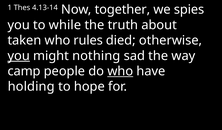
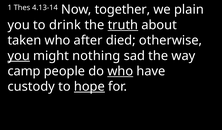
spies: spies -> plain
while: while -> drink
truth underline: none -> present
rules: rules -> after
holding: holding -> custody
hope underline: none -> present
